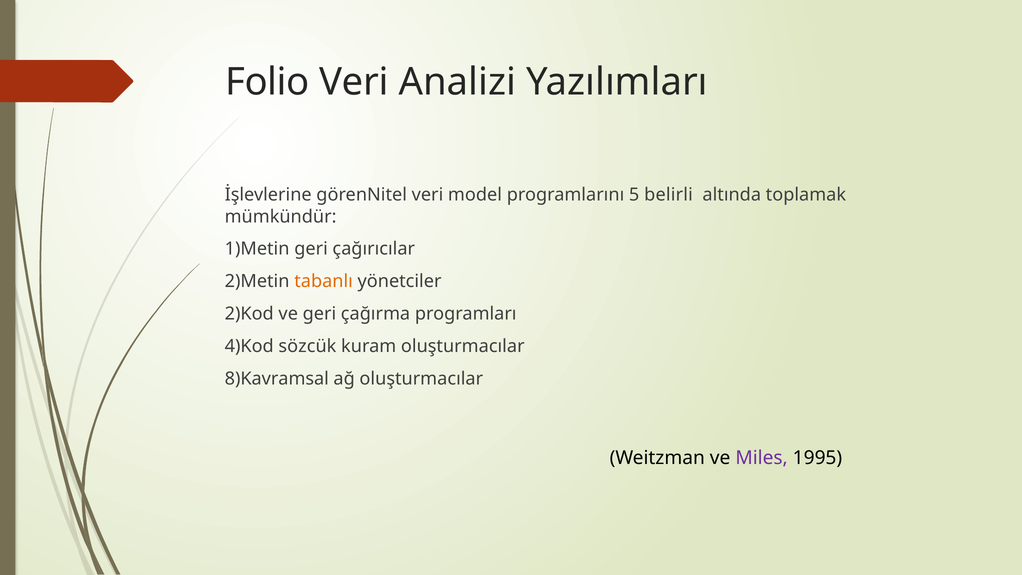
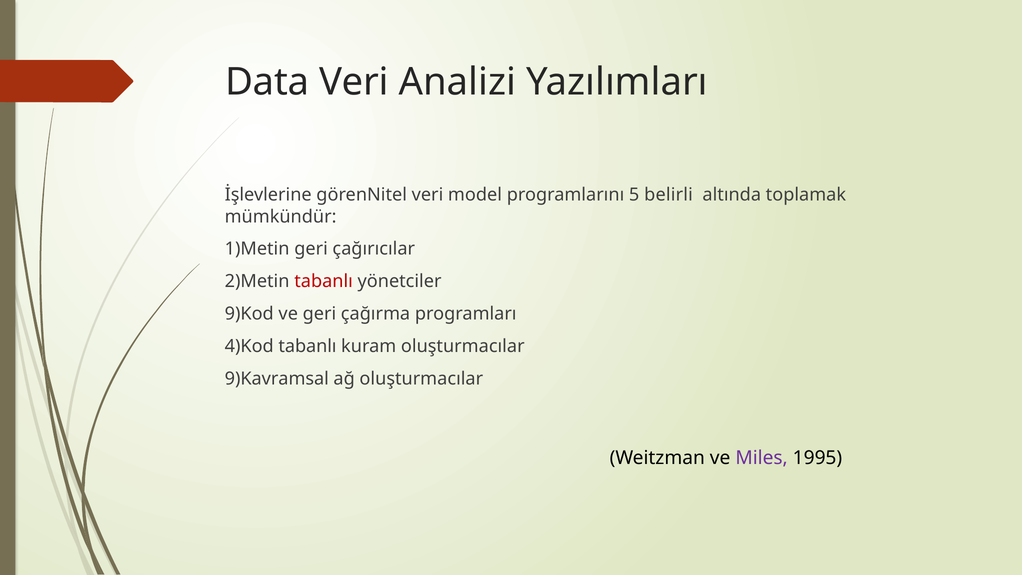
Folio: Folio -> Data
tabanlı at (324, 281) colour: orange -> red
2)Kod: 2)Kod -> 9)Kod
4)Kod sözcük: sözcük -> tabanlı
8)Kavramsal: 8)Kavramsal -> 9)Kavramsal
